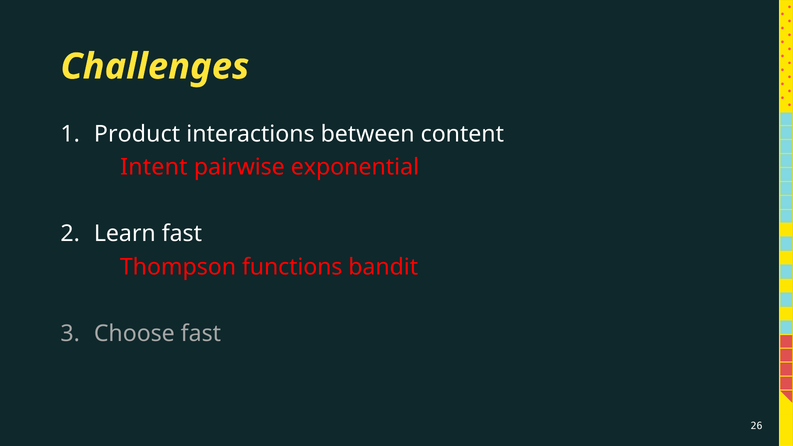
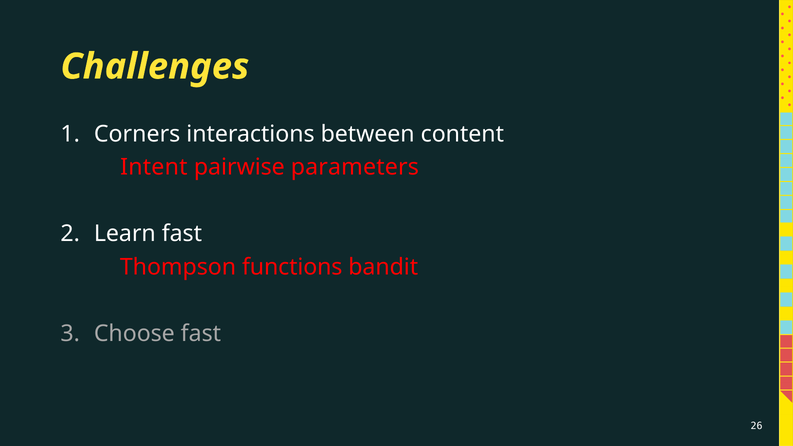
Product: Product -> Corners
exponential: exponential -> parameters
